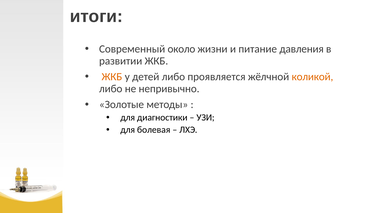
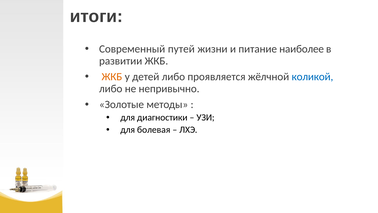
около: около -> путей
давления: давления -> наиболее
коликой colour: orange -> blue
